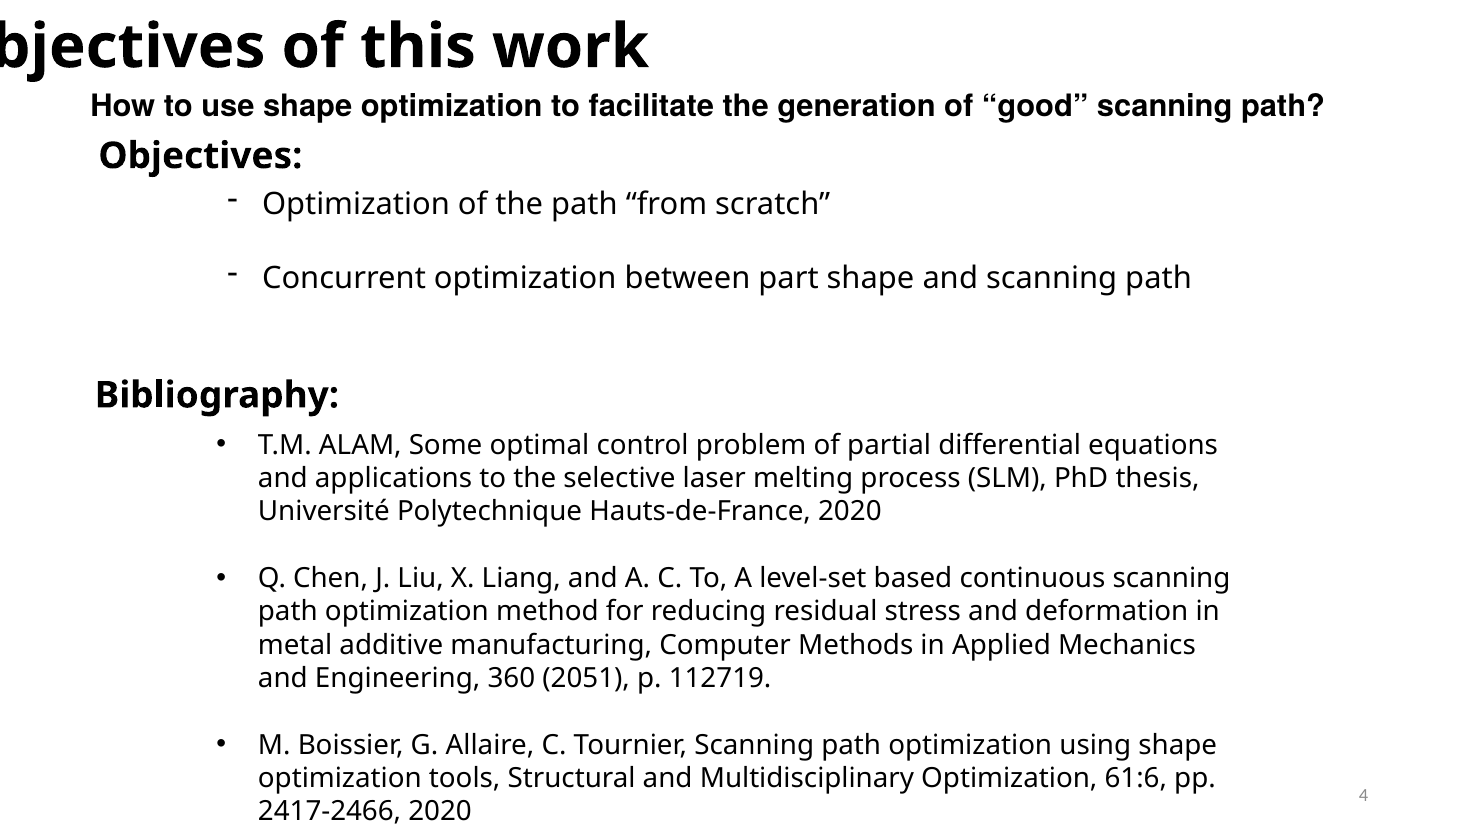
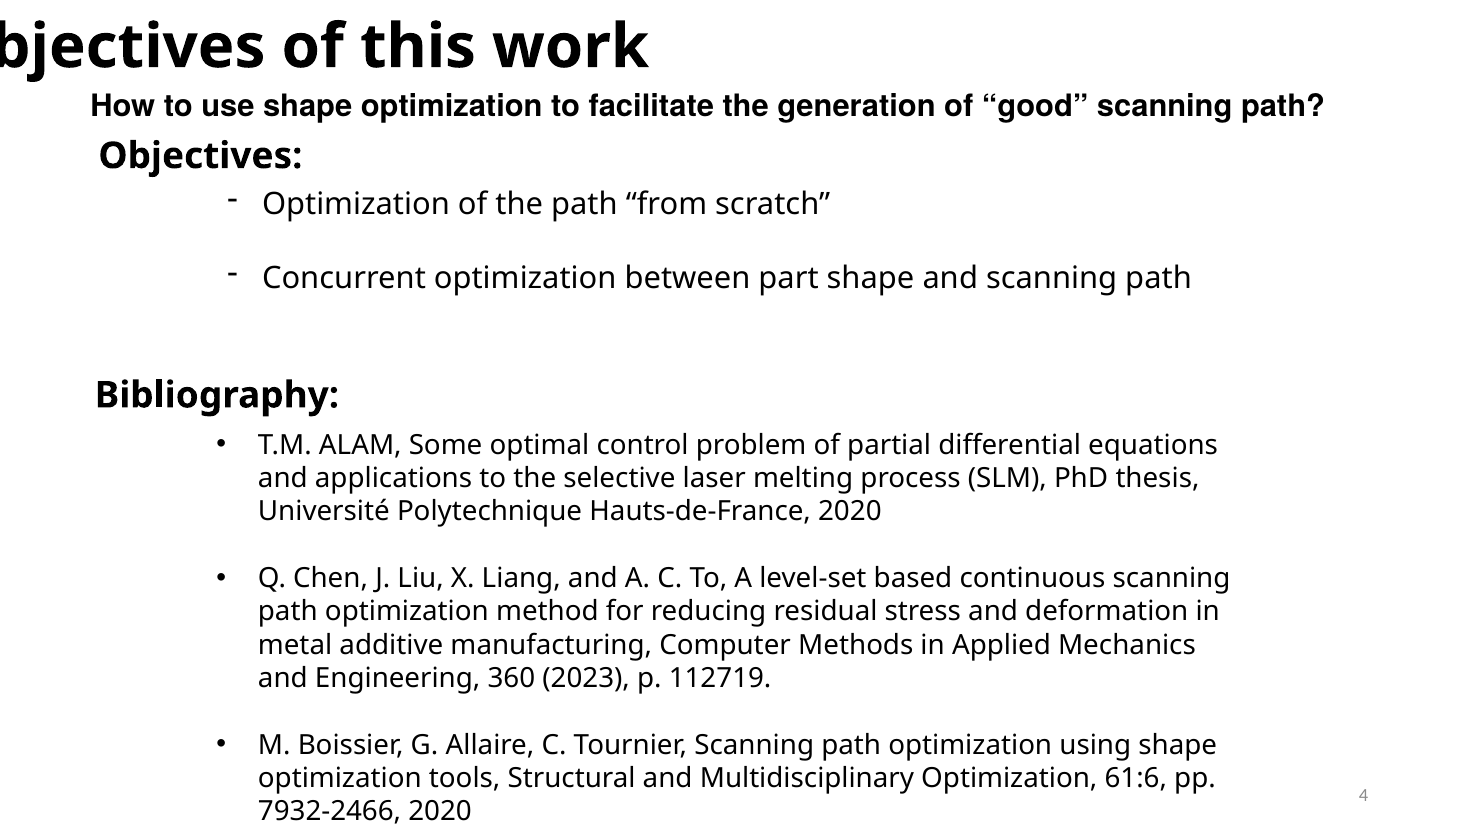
2051: 2051 -> 2023
2417-2466: 2417-2466 -> 7932-2466
